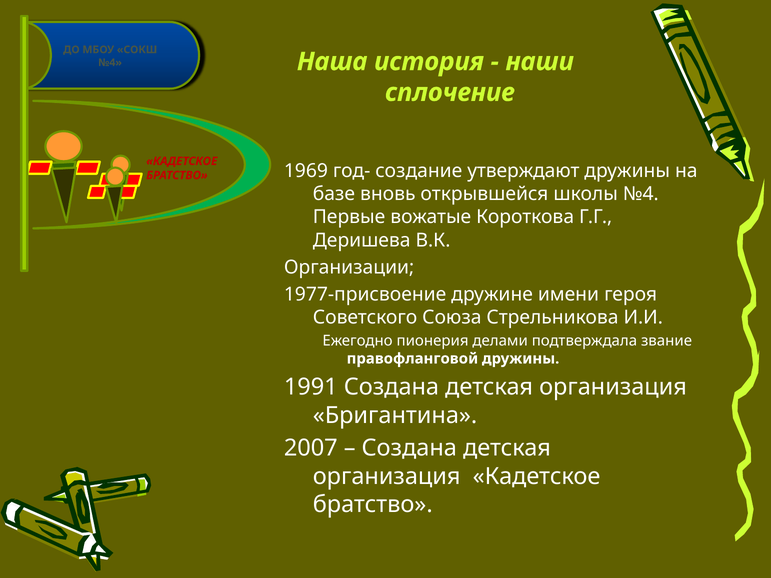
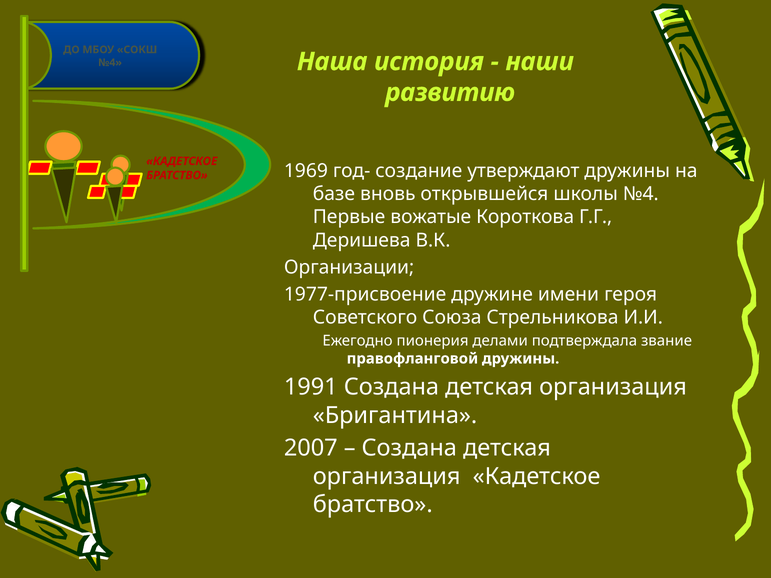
сплочение: сплочение -> развитию
